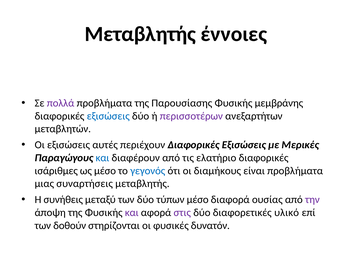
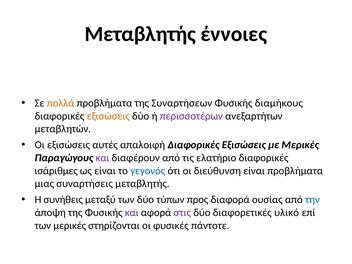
πολλά colour: purple -> orange
Παρουσίασης: Παρουσίασης -> Συναρτήσεων
μεμβράνης: μεμβράνης -> διαμήκους
εξισώσεις at (108, 116) colour: blue -> orange
περιέχουν: περιέχουν -> απαλοιφή
και at (102, 158) colour: blue -> purple
ως μέσο: μέσο -> είναι
διαμήκους: διαμήκους -> διεύθυνση
τύπων μέσο: μέσο -> προς
την colour: purple -> blue
των δοθούν: δοθούν -> μερικές
δυνατόν: δυνατόν -> πάντοτε
